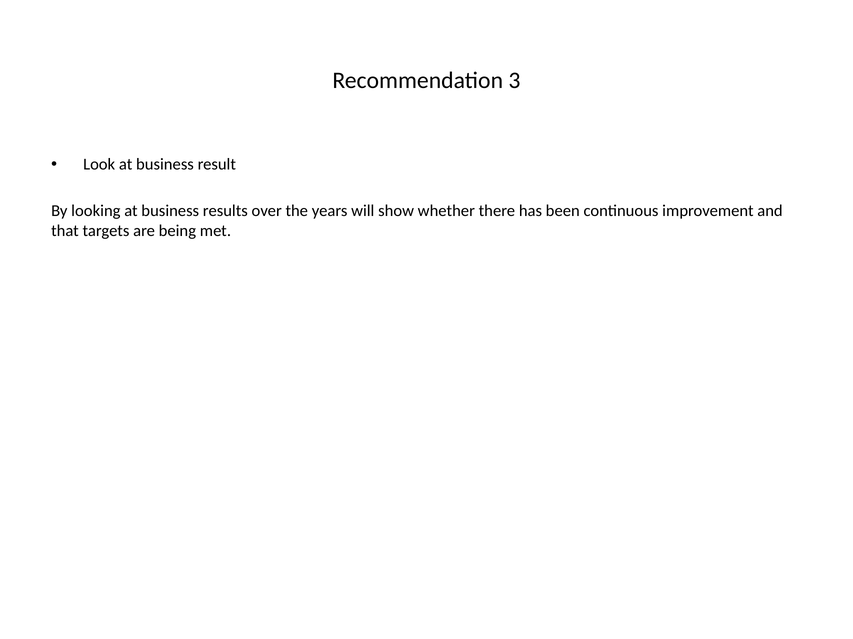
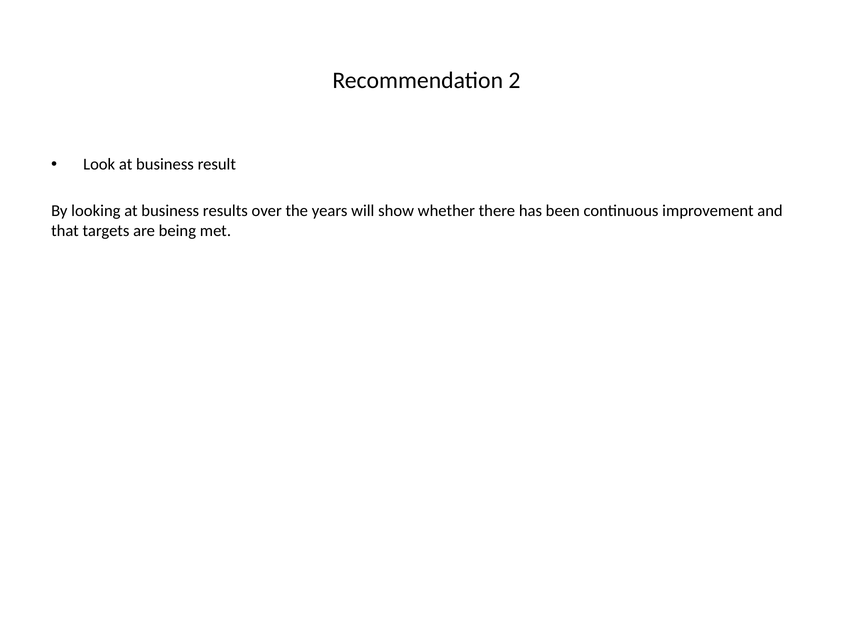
3: 3 -> 2
